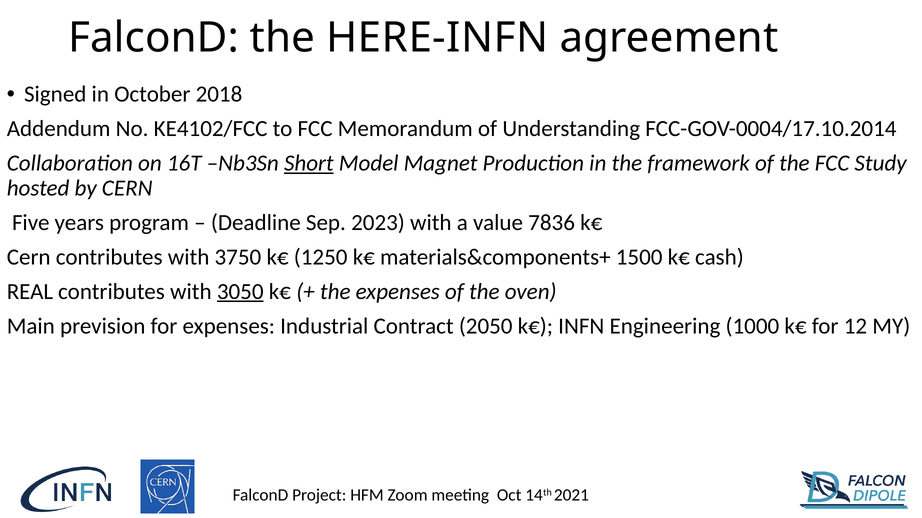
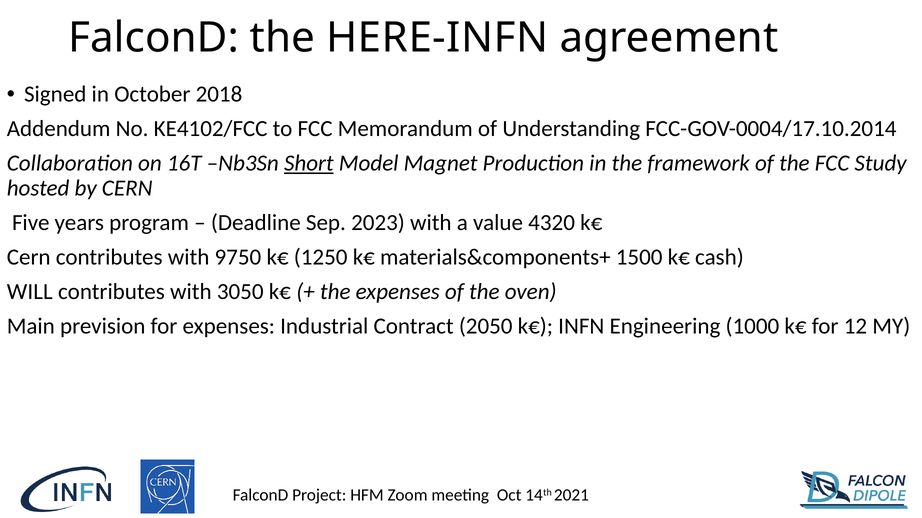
7836: 7836 -> 4320
3750: 3750 -> 9750
REAL: REAL -> WILL
3050 underline: present -> none
